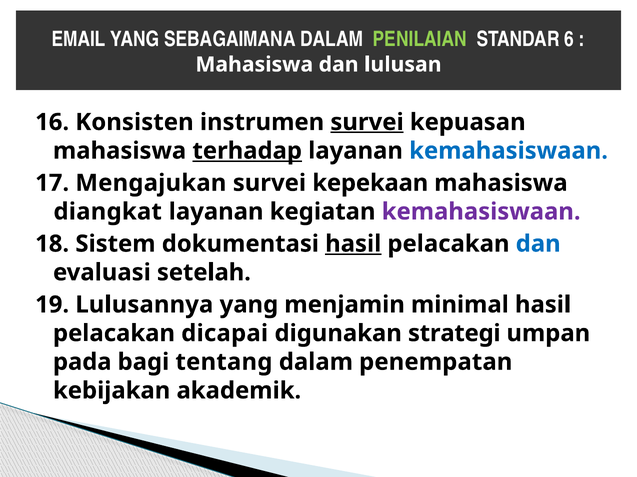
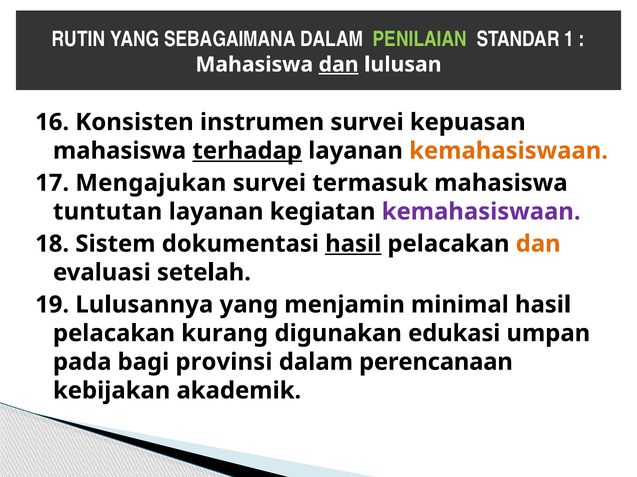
EMAIL: EMAIL -> RUTIN
6: 6 -> 1
dan at (339, 65) underline: none -> present
survei at (367, 122) underline: present -> none
kemahasiswaan at (509, 151) colour: blue -> orange
kepekaan: kepekaan -> termasuk
diangkat: diangkat -> tuntutan
dan at (538, 244) colour: blue -> orange
dicapai: dicapai -> kurang
strategi: strategi -> edukasi
tentang: tentang -> provinsi
penempatan: penempatan -> perencanaan
